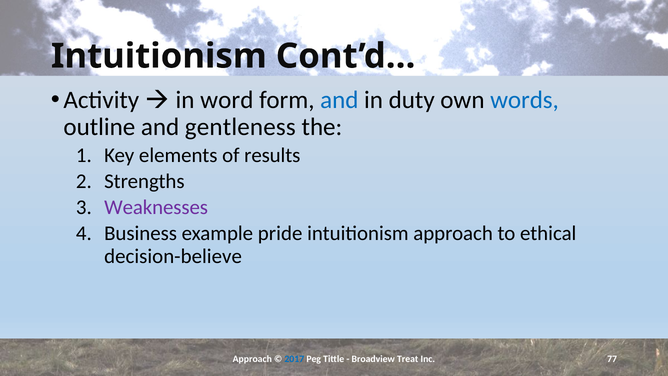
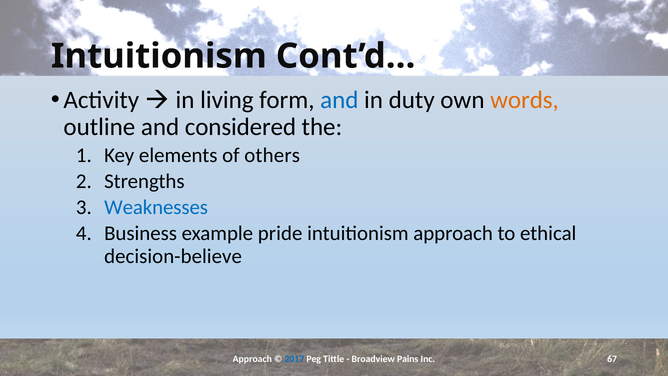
word: word -> living
words colour: blue -> orange
gentleness: gentleness -> considered
results: results -> others
Weaknesses colour: purple -> blue
Treat: Treat -> Pains
77: 77 -> 67
